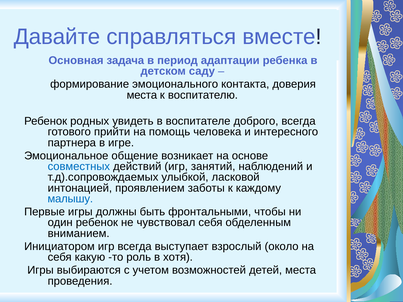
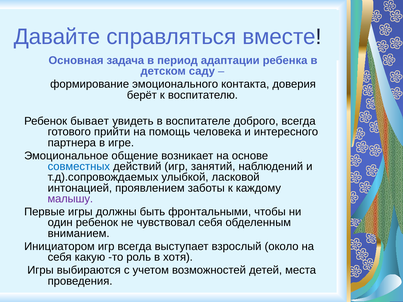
места at (142, 95): места -> берёт
родных: родных -> бывает
малышу colour: blue -> purple
